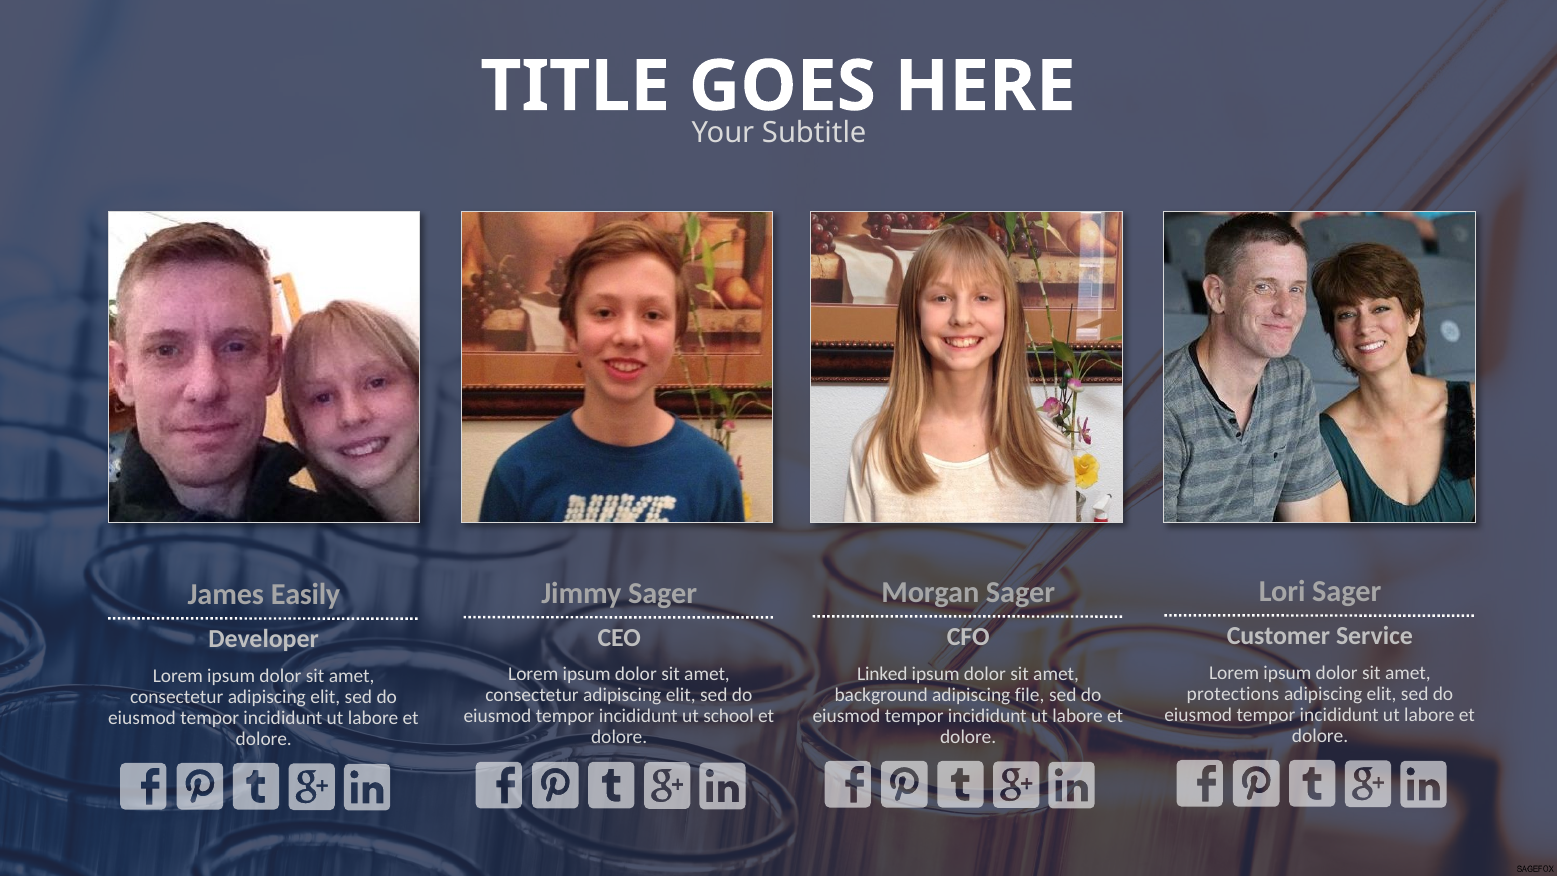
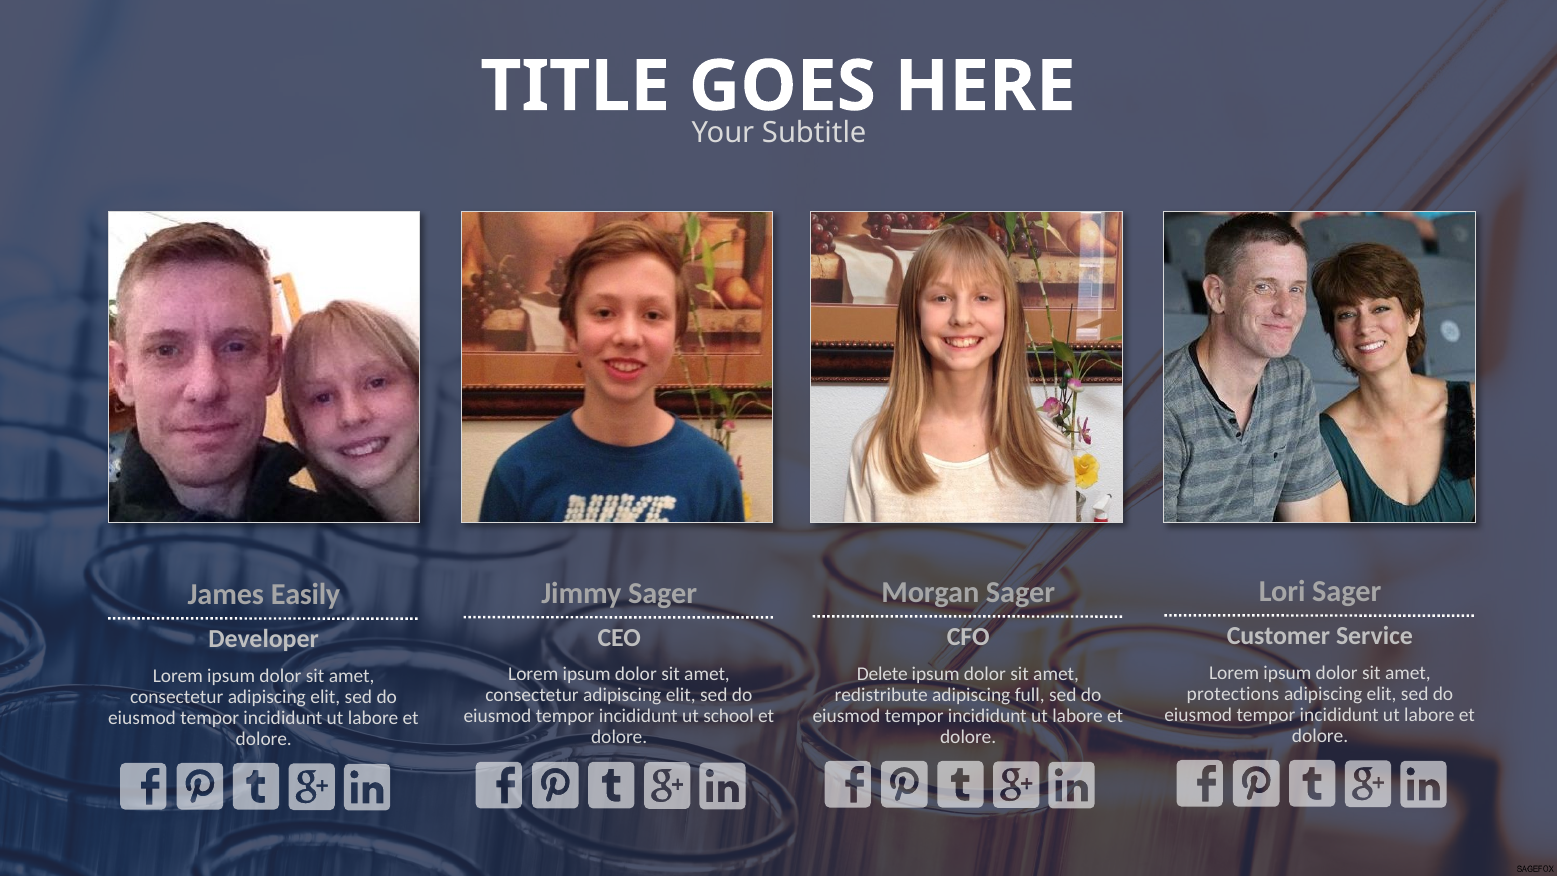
Linked: Linked -> Delete
background: background -> redistribute
file: file -> full
